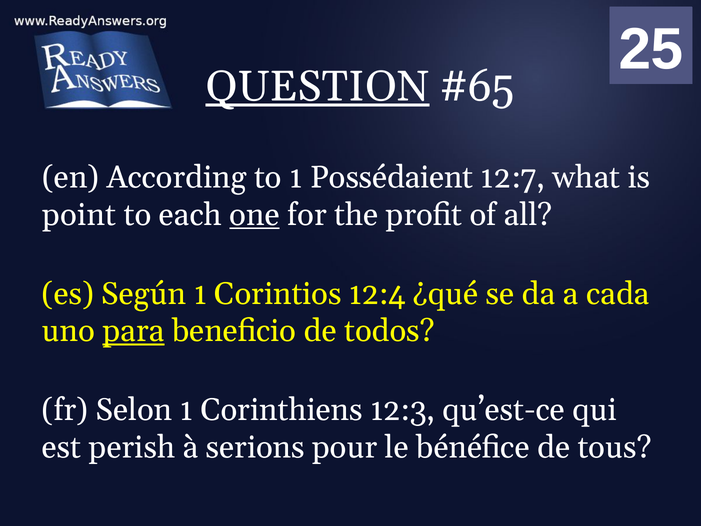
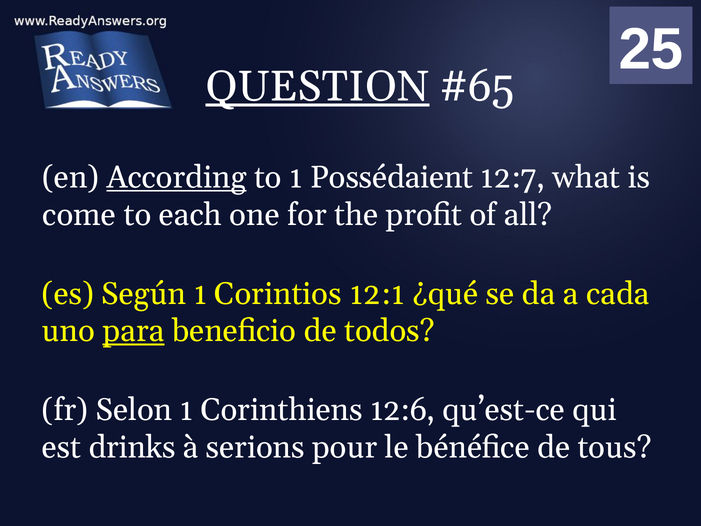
According underline: none -> present
point: point -> come
one underline: present -> none
12:4: 12:4 -> 12:1
12:3: 12:3 -> 12:6
perish: perish -> drinks
